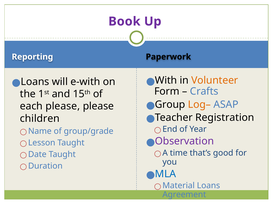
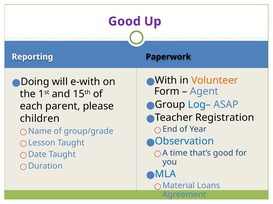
Book at (124, 21): Book -> Good
Loans at (35, 82): Loans -> Doing
Crafts: Crafts -> Agent
Log– colour: orange -> blue
each please: please -> parent
Observation colour: purple -> blue
